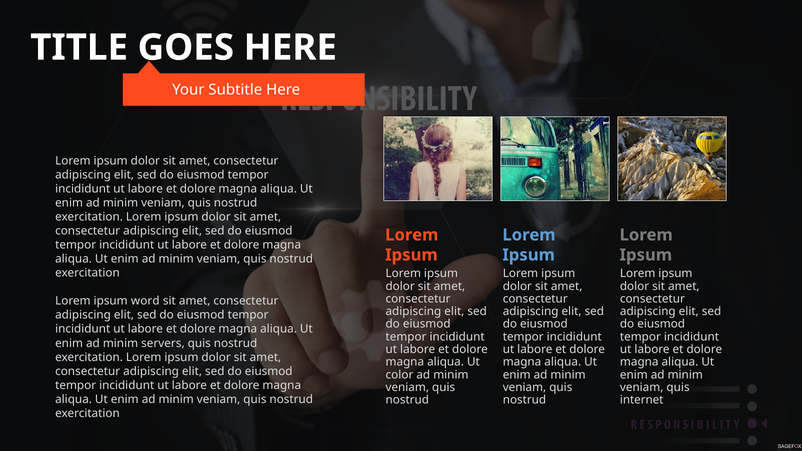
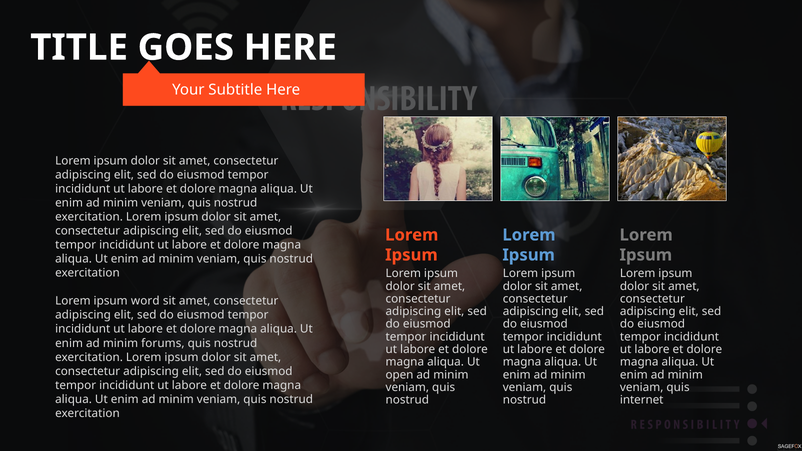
servers: servers -> forums
color: color -> open
